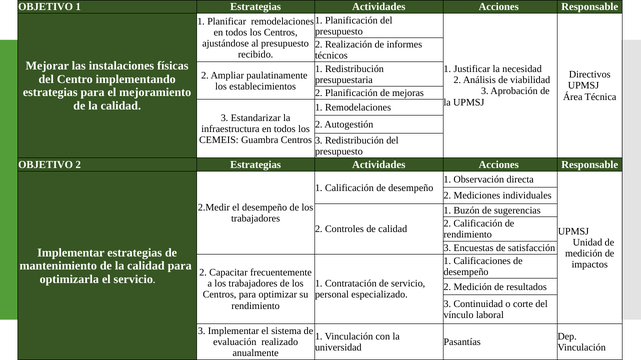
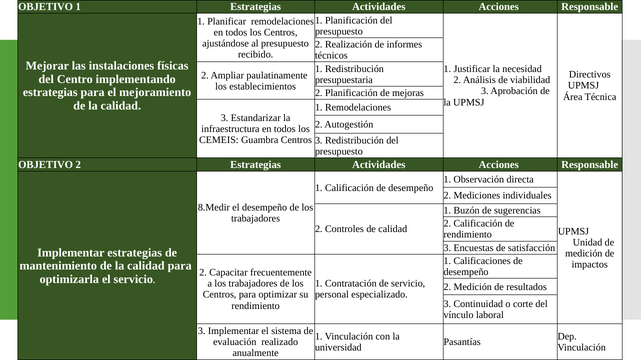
2.Medir: 2.Medir -> 8.Medir
